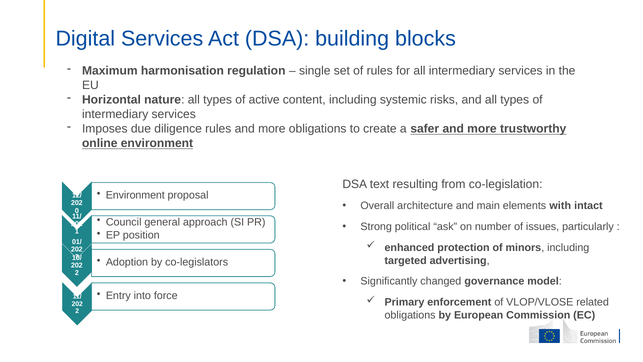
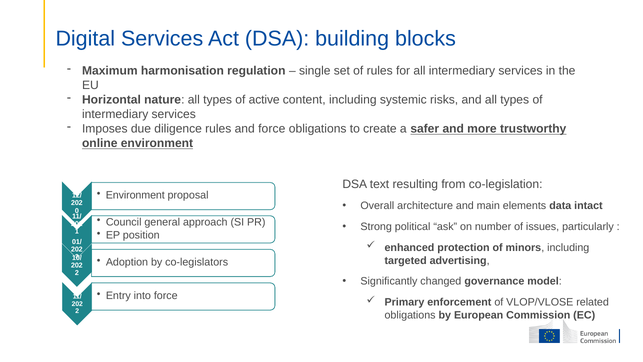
rules and more: more -> force
with: with -> data
